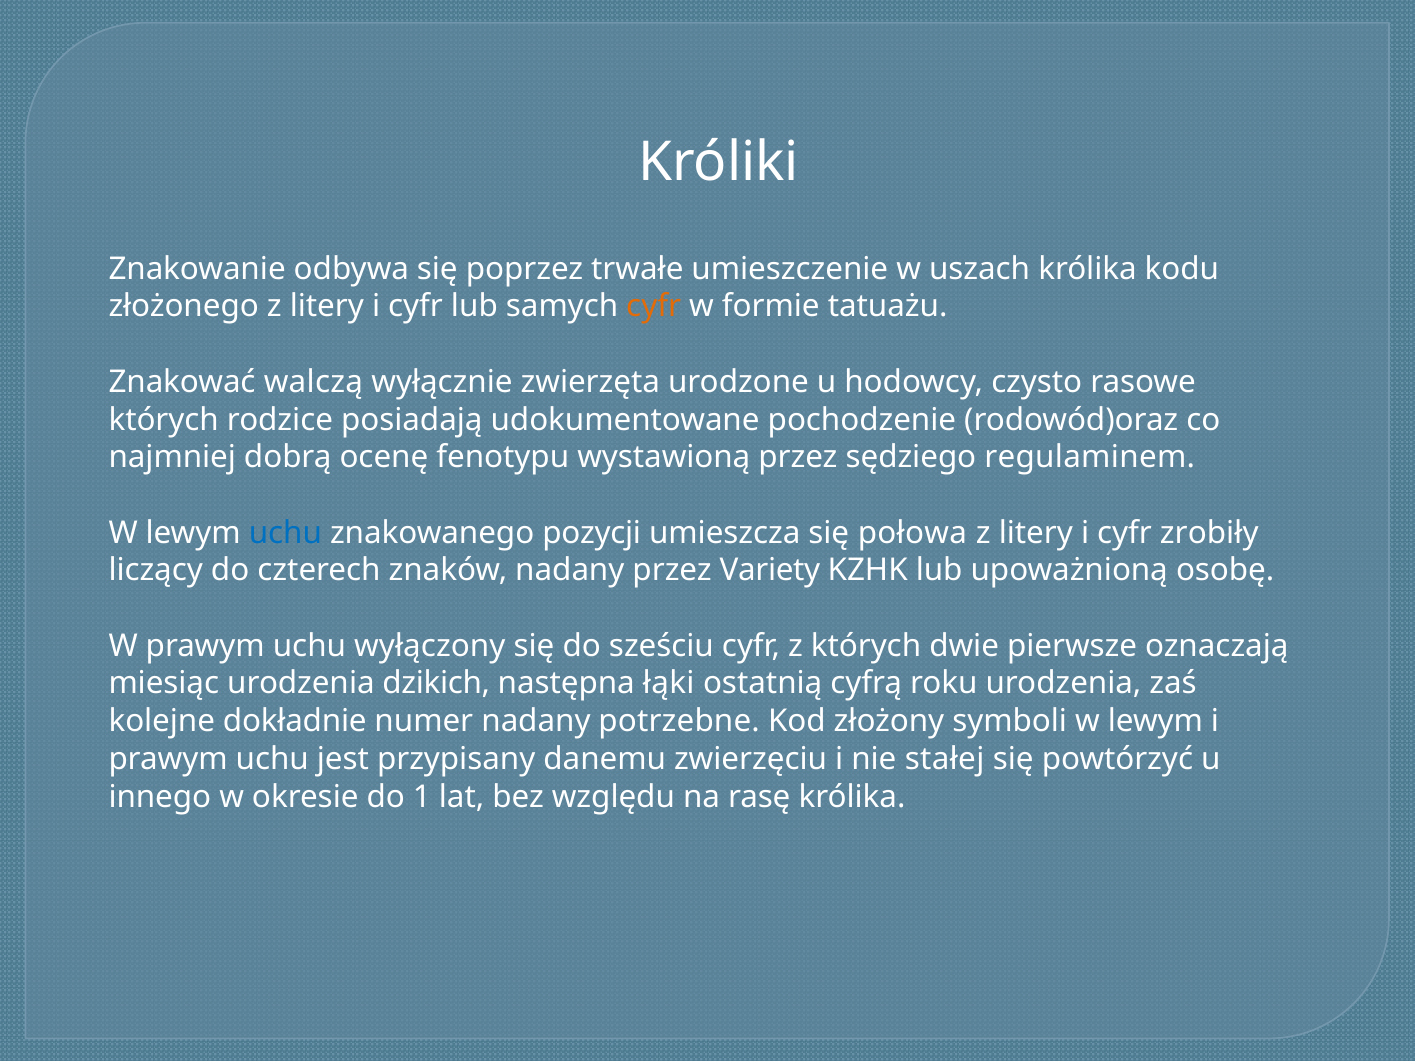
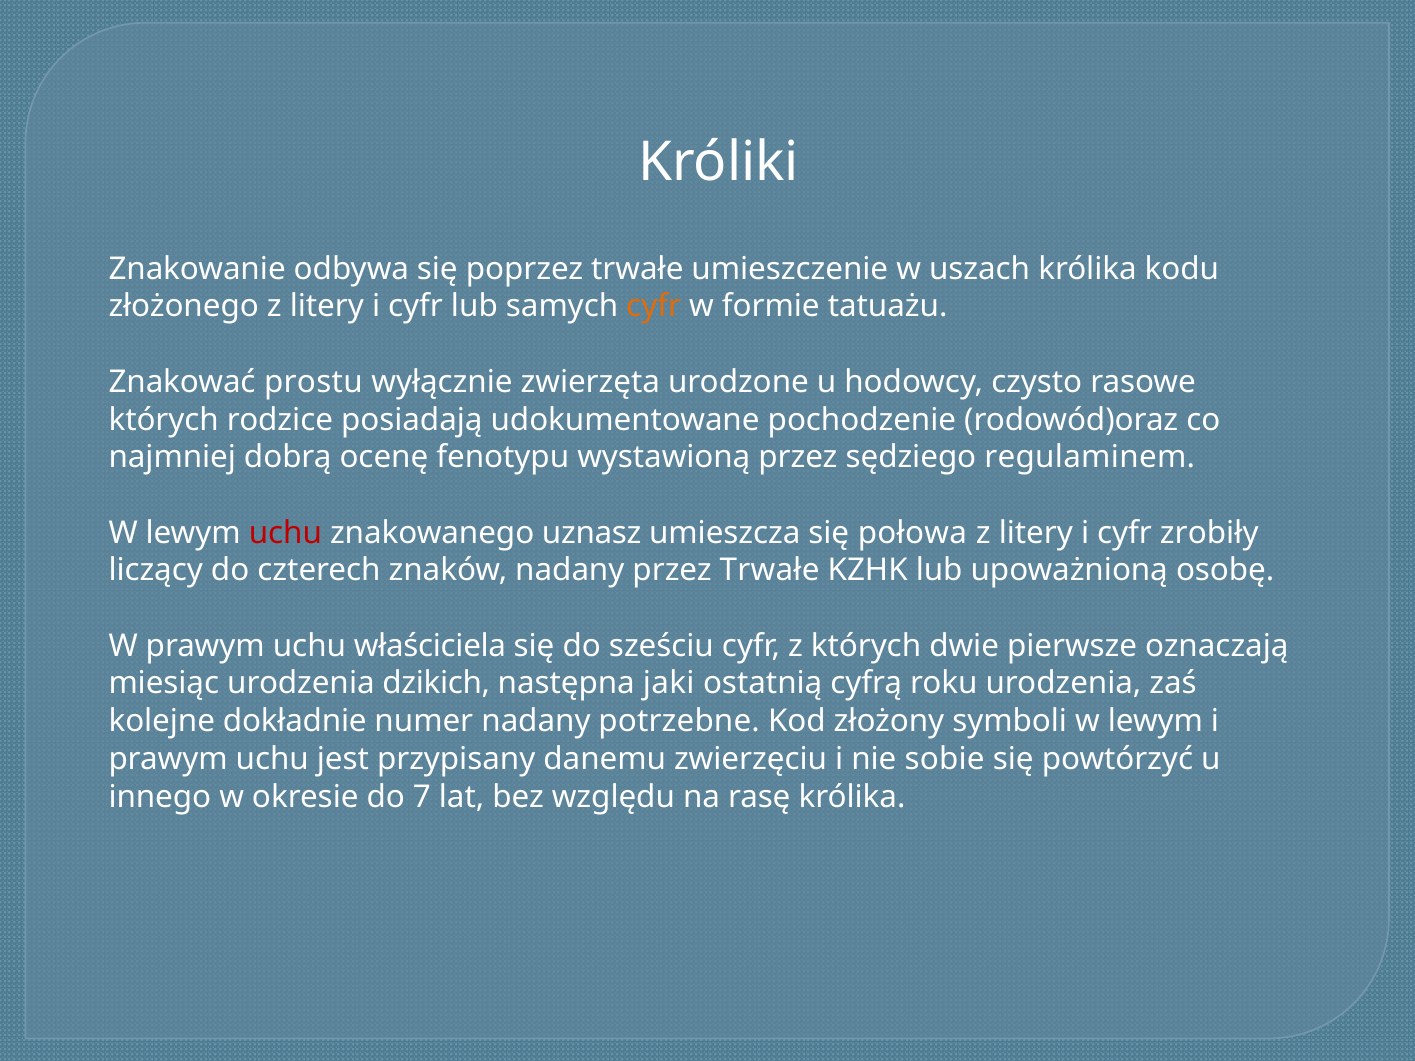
walczą: walczą -> prostu
uchu at (285, 533) colour: blue -> red
pozycji: pozycji -> uznasz
przez Variety: Variety -> Trwałe
wyłączony: wyłączony -> właściciela
łąki: łąki -> jaki
stałej: stałej -> sobie
1: 1 -> 7
